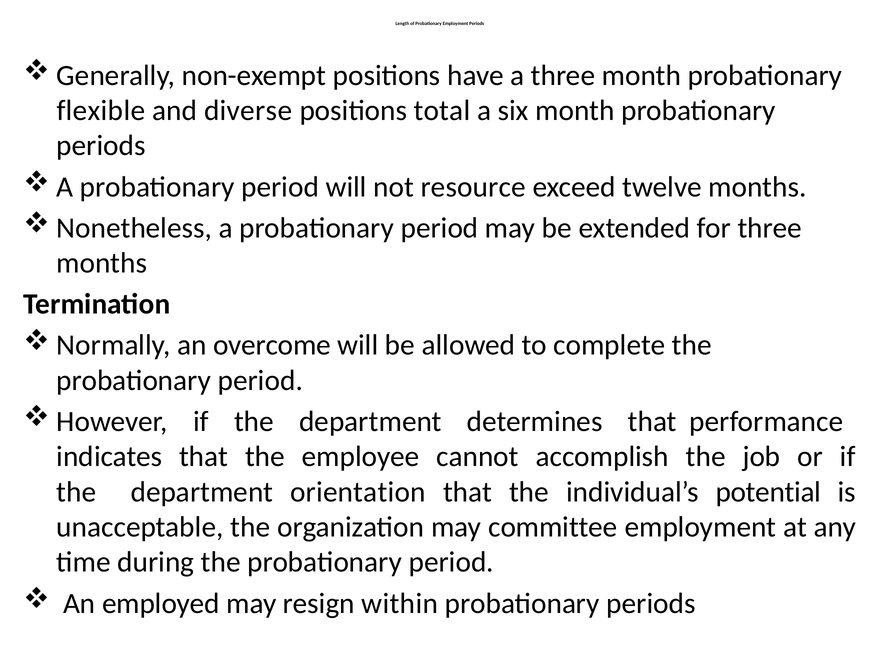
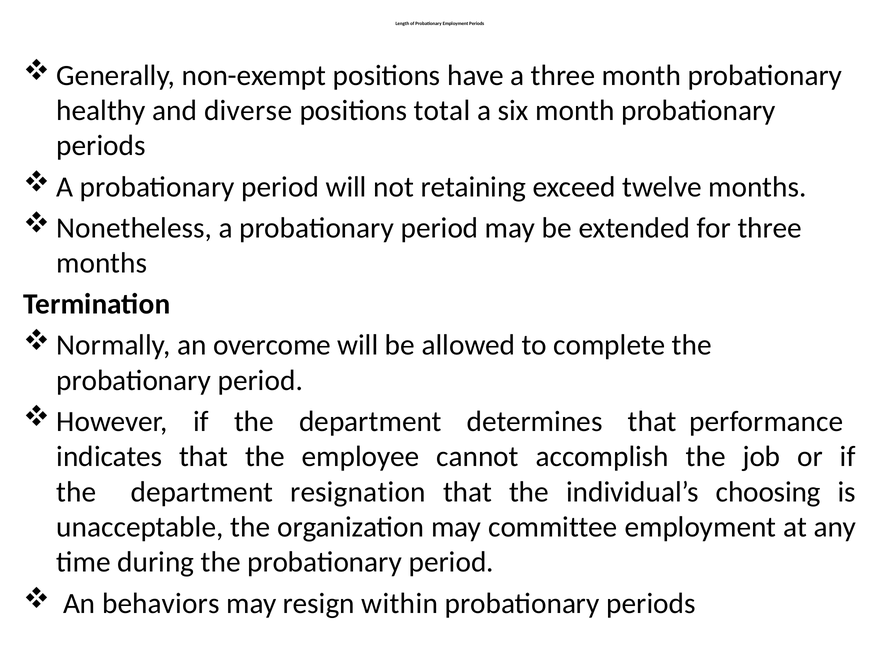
flexible: flexible -> healthy
resource: resource -> retaining
orientation: orientation -> resignation
potential: potential -> choosing
employed: employed -> behaviors
